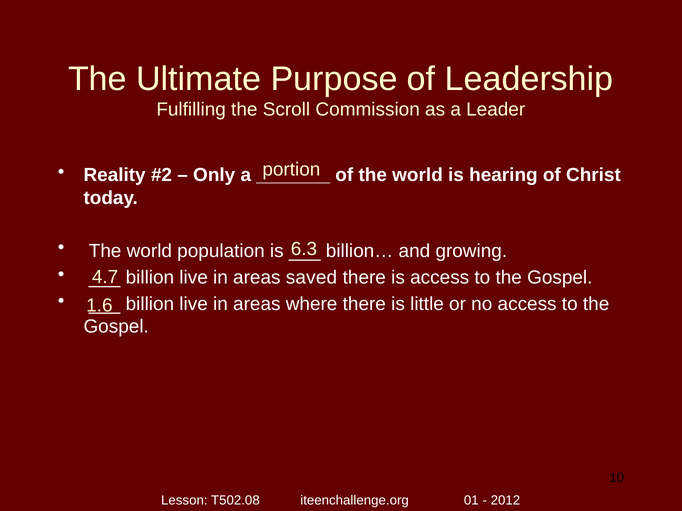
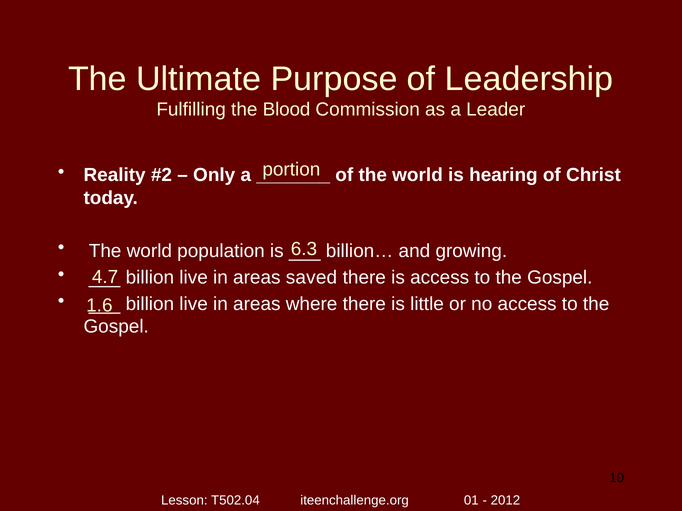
Scroll: Scroll -> Blood
T502.08: T502.08 -> T502.04
